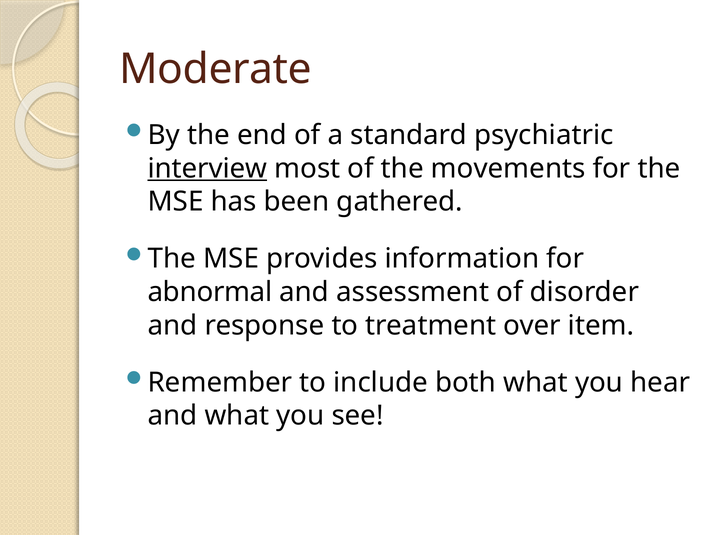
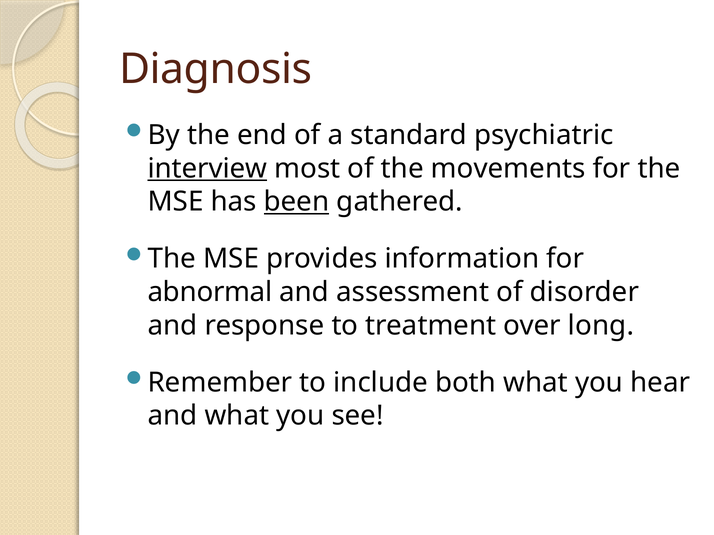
Moderate: Moderate -> Diagnosis
been underline: none -> present
item: item -> long
